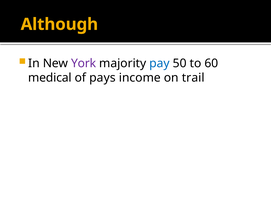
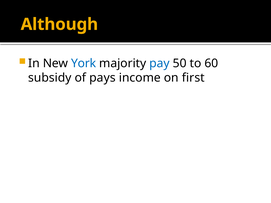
York colour: purple -> blue
medical: medical -> subsidy
trail: trail -> first
